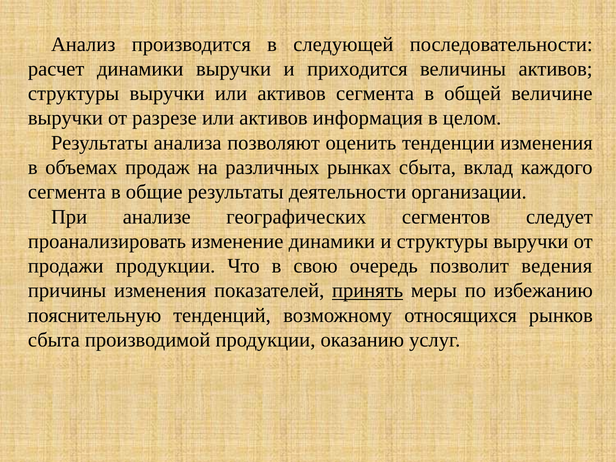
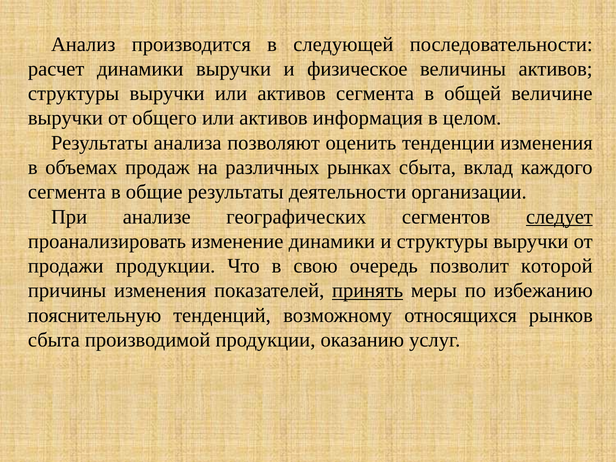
приходится: приходится -> физическое
разрезе: разрезе -> общего
следует underline: none -> present
ведения: ведения -> которой
